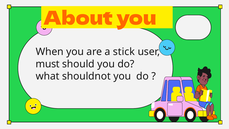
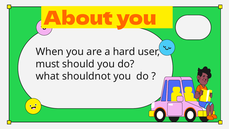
stick: stick -> hard
